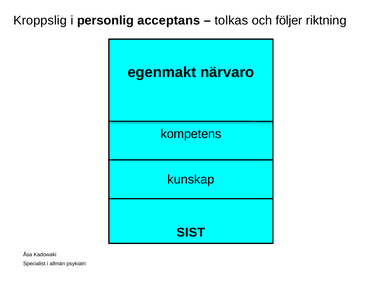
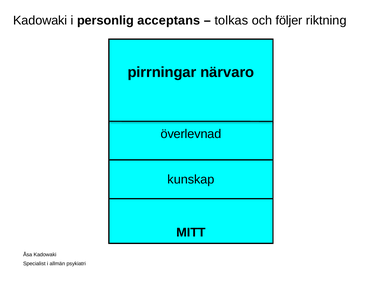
Kroppslig at (40, 21): Kroppslig -> Kadowaki
egenmakt: egenmakt -> pirrningar
kompetens: kompetens -> överlevnad
SIST: SIST -> MITT
